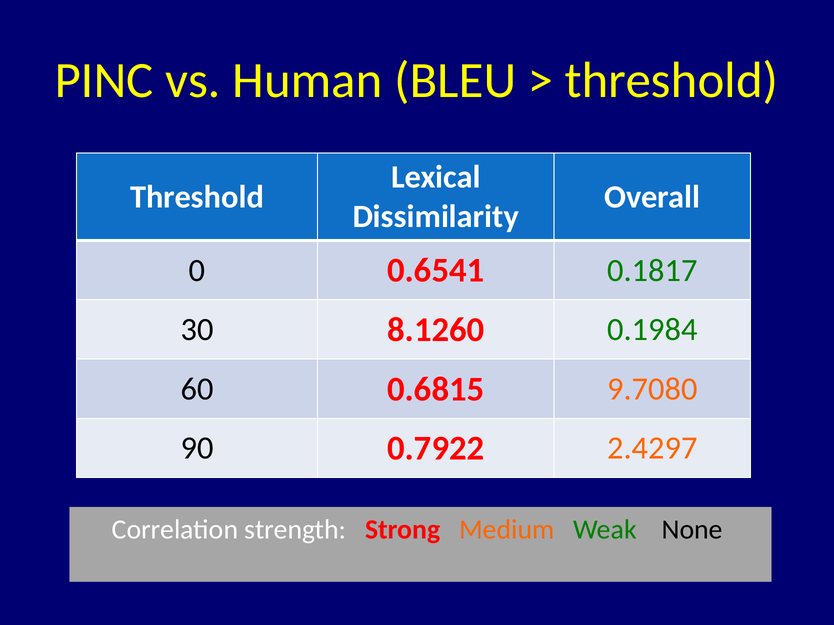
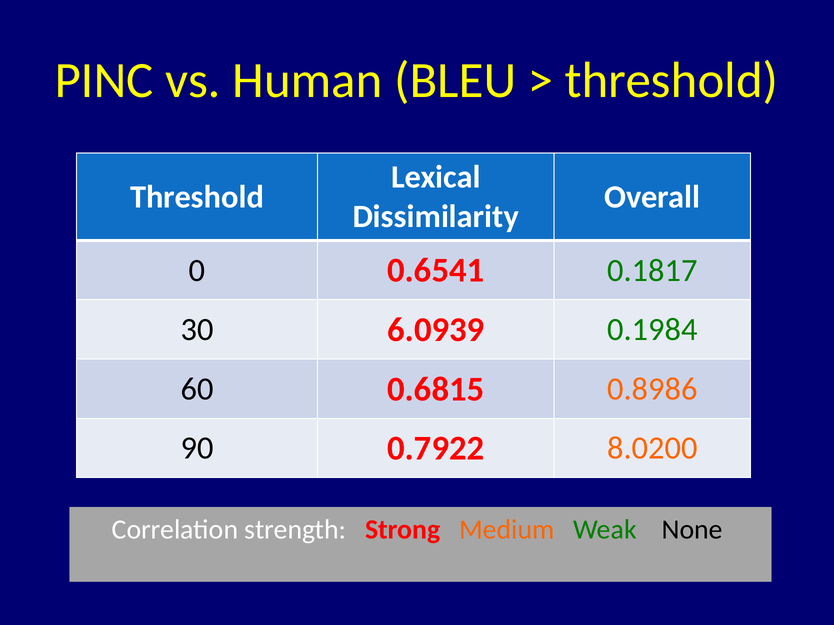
8.1260: 8.1260 -> 6.0939
9.7080: 9.7080 -> 0.8986
2.4297: 2.4297 -> 8.0200
